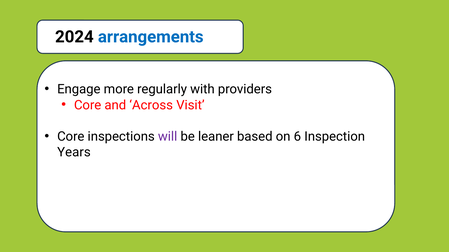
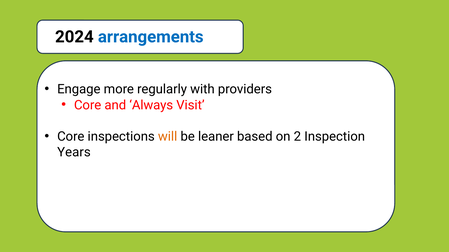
Across: Across -> Always
will colour: purple -> orange
6: 6 -> 2
